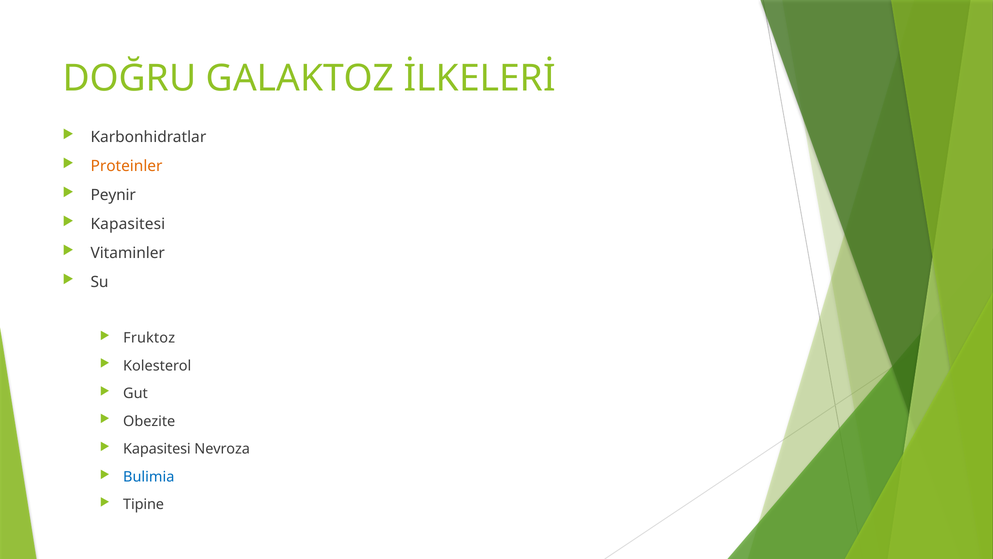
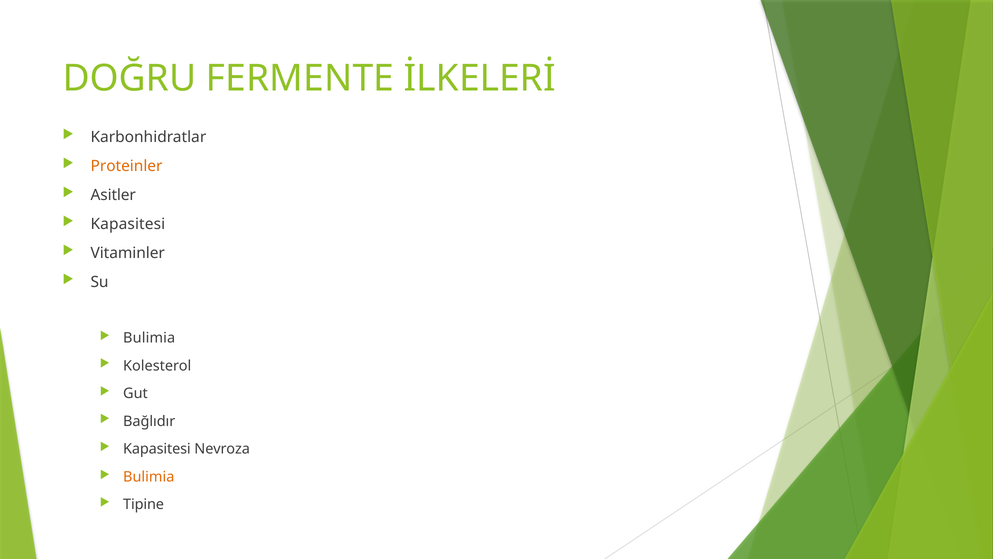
GALAKTOZ: GALAKTOZ -> FERMENTE
Peynir: Peynir -> Asitler
Fruktoz at (149, 338): Fruktoz -> Bulimia
Obezite: Obezite -> Bağlıdır
Bulimia at (149, 476) colour: blue -> orange
